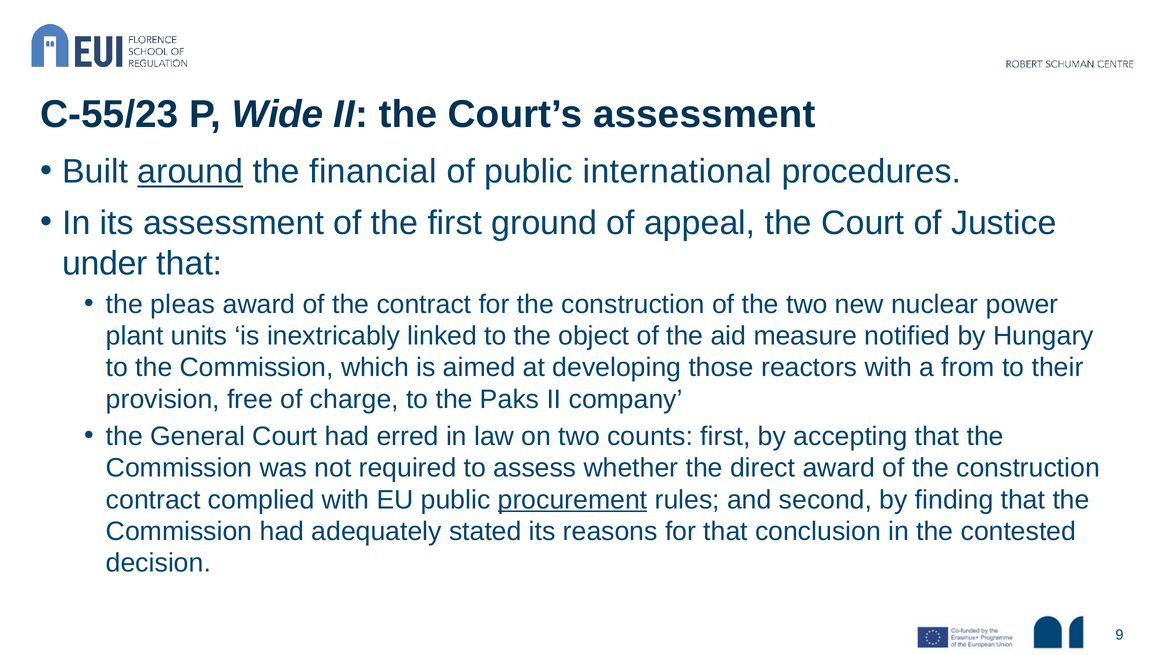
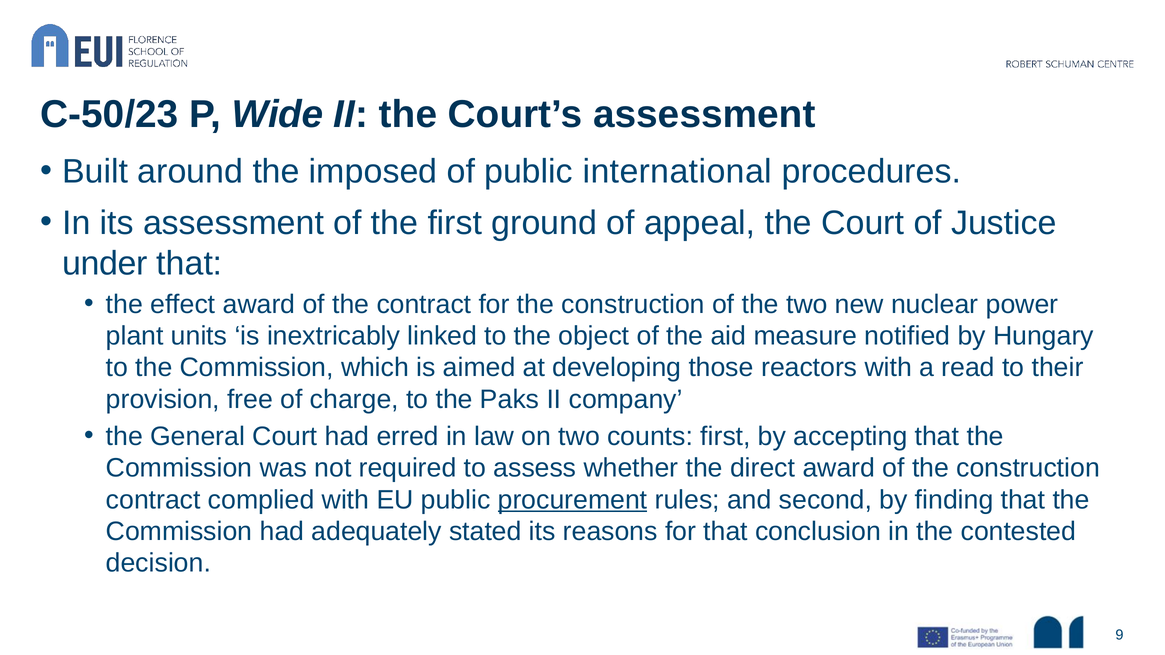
C-55/23: C-55/23 -> C-50/23
around underline: present -> none
financial: financial -> imposed
pleas: pleas -> effect
from: from -> read
